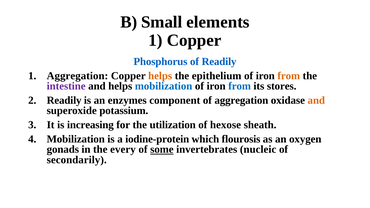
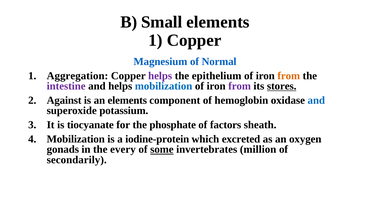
Phosphorus: Phosphorus -> Magnesium
of Readily: Readily -> Normal
helps at (160, 76) colour: orange -> purple
from at (240, 86) colour: blue -> purple
stores underline: none -> present
Readily at (64, 100): Readily -> Against
an enzymes: enzymes -> elements
of aggregation: aggregation -> hemoglobin
and at (316, 100) colour: orange -> blue
increasing: increasing -> tiocyanate
utilization: utilization -> phosphate
hexose: hexose -> factors
flourosis: flourosis -> excreted
nucleic: nucleic -> million
